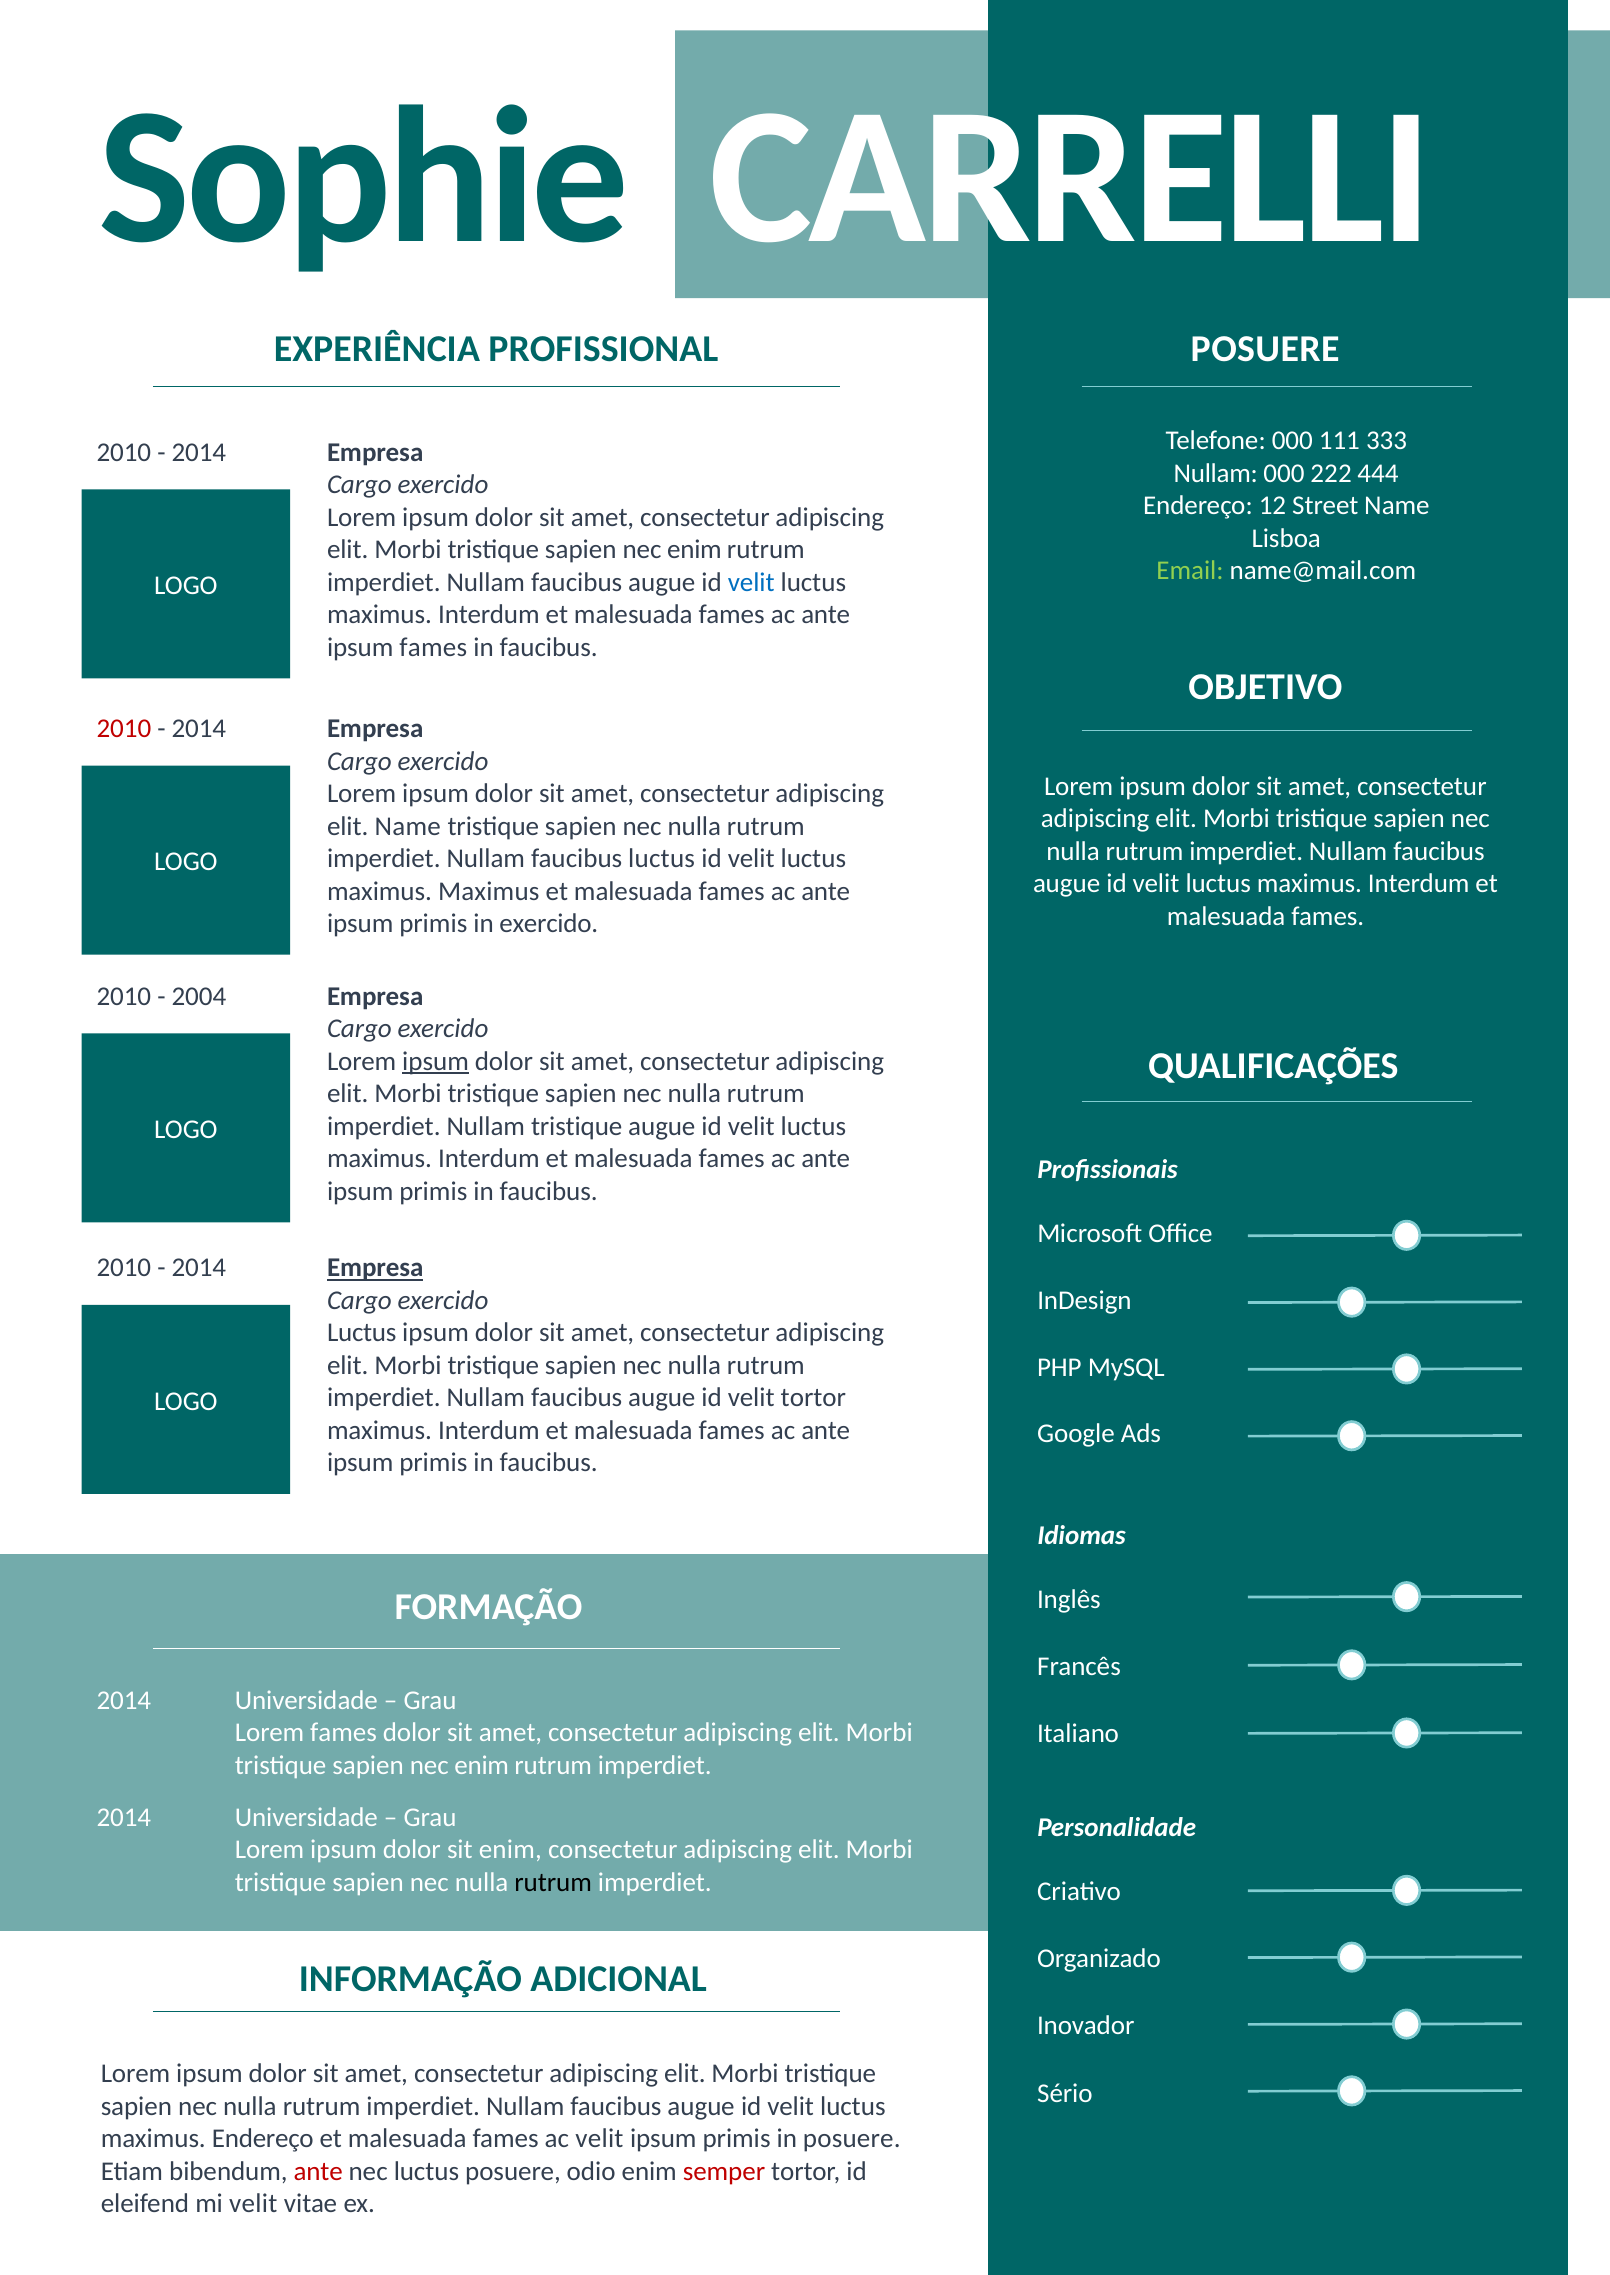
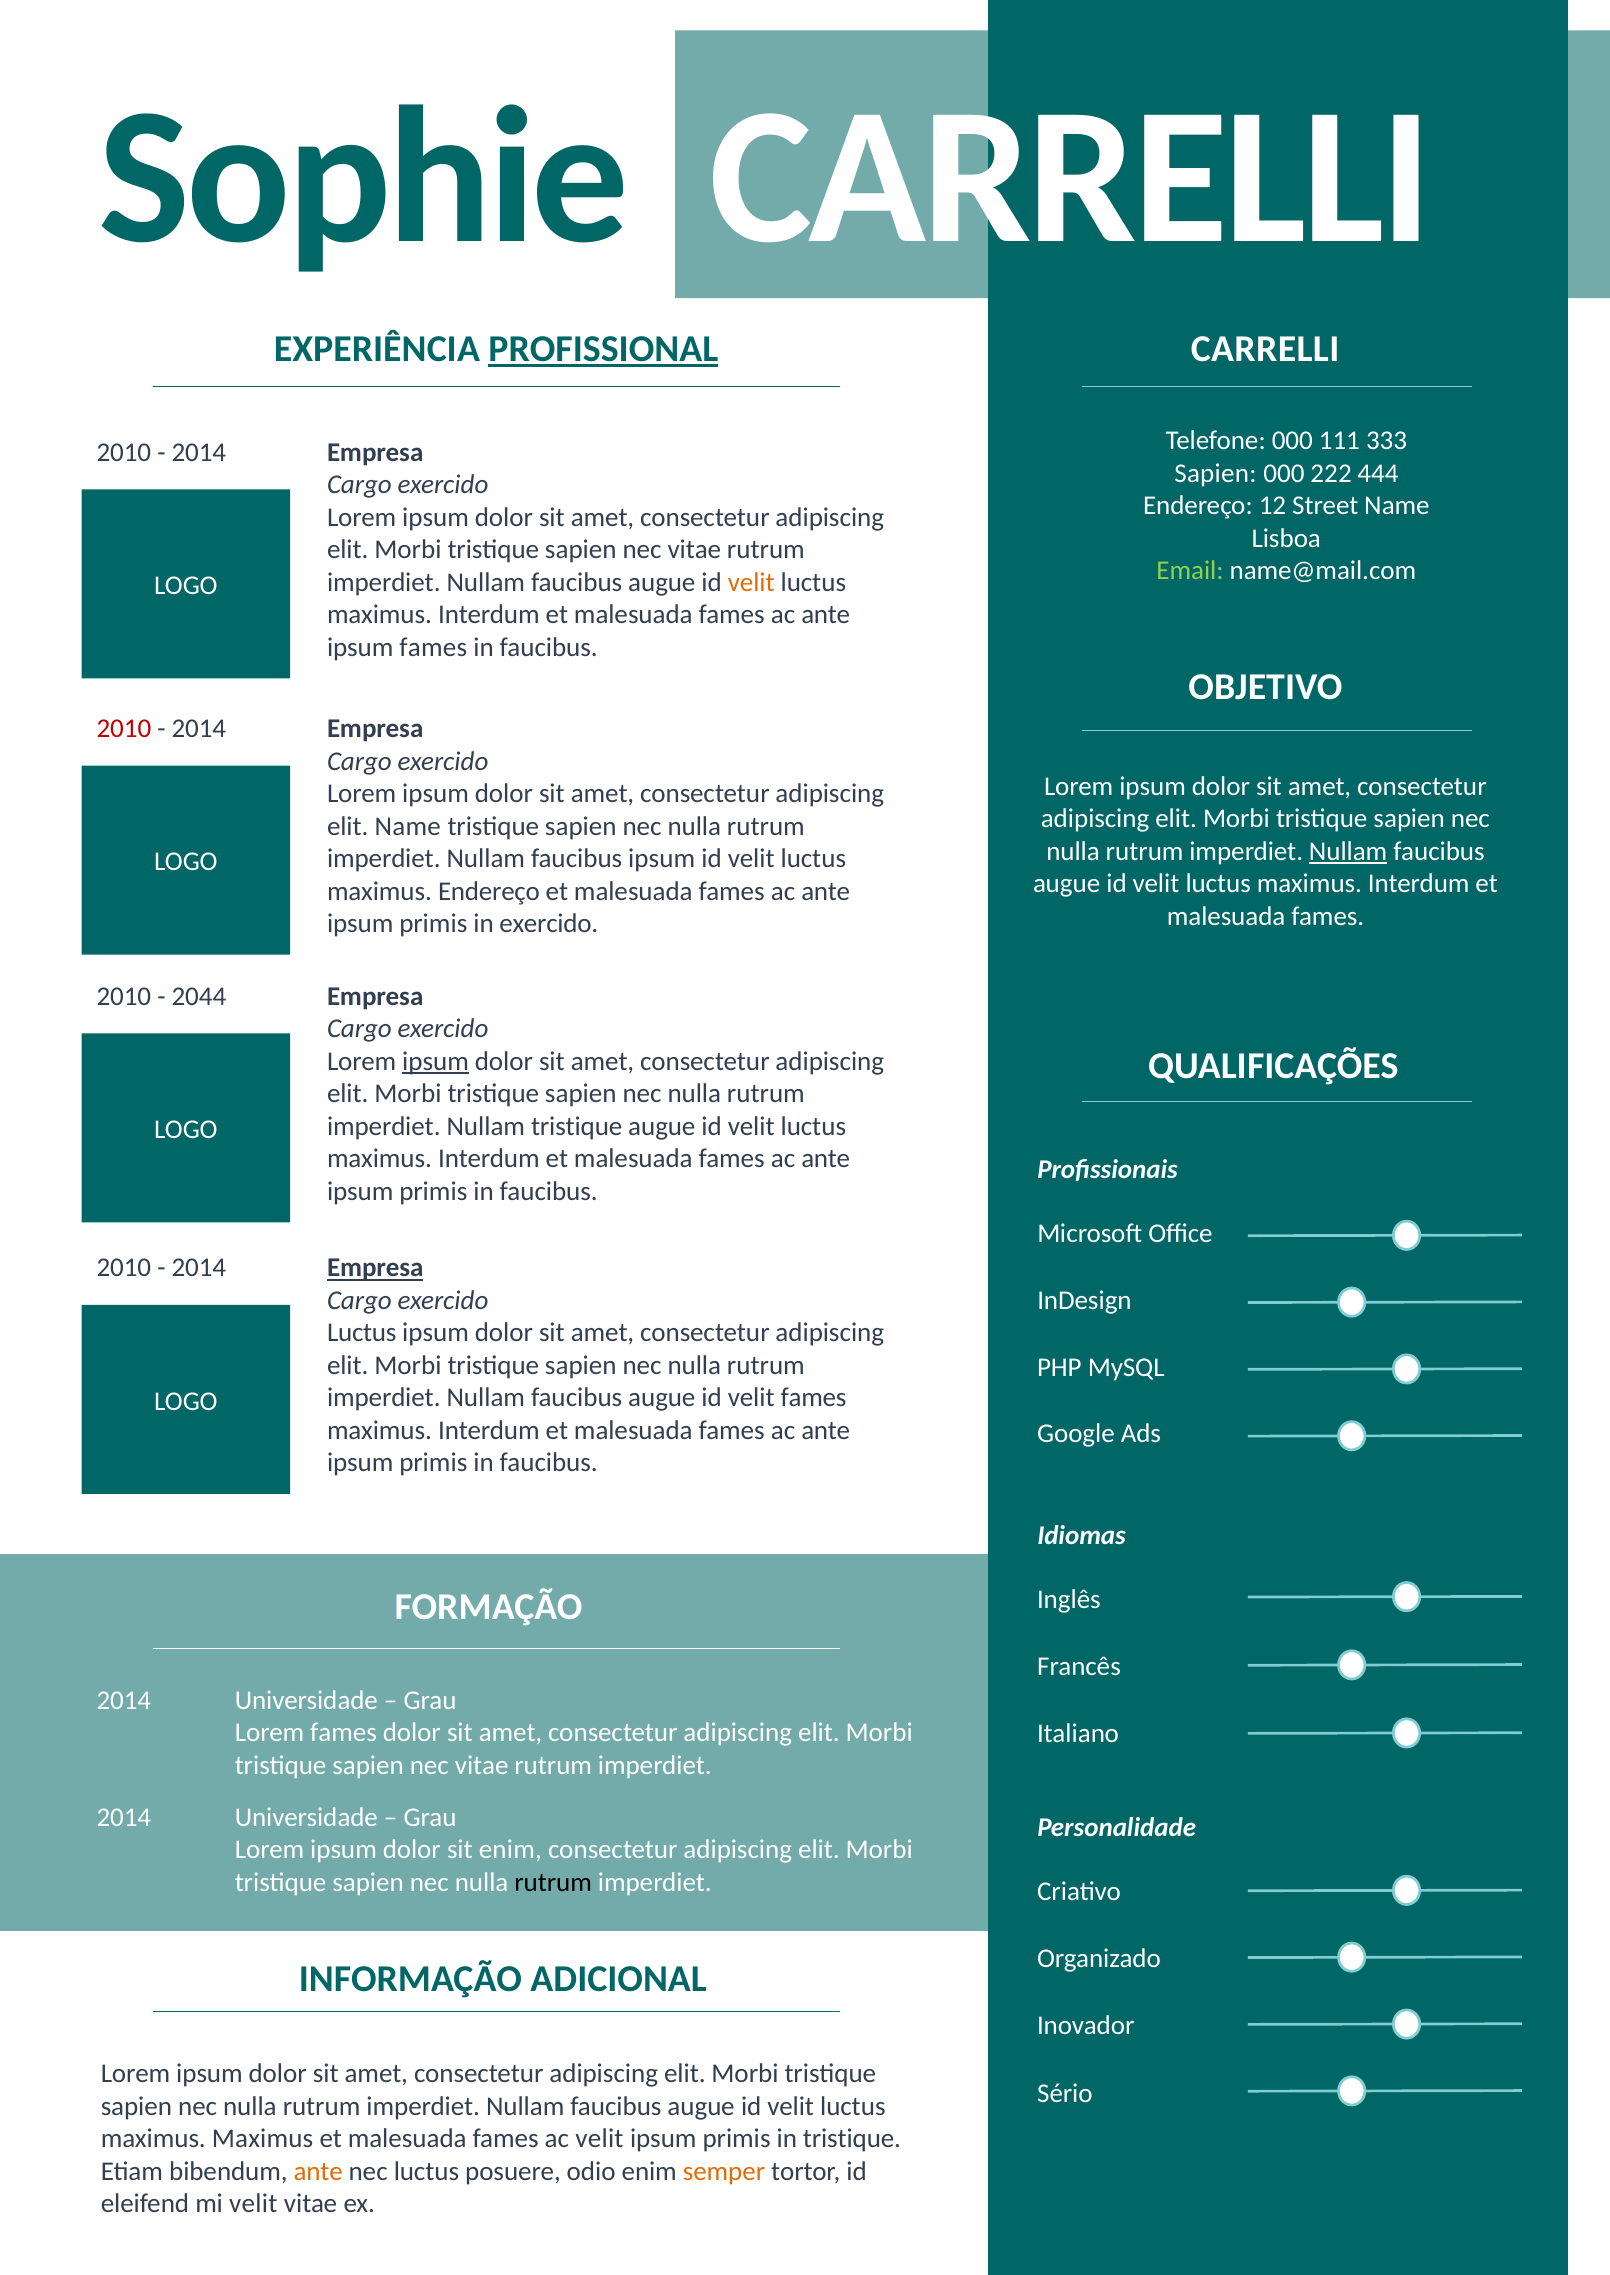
PROFISSIONAL underline: none -> present
POSUERE at (1265, 349): POSUERE -> CARRELLI
Nullam at (1216, 473): Nullam -> Sapien
enim at (694, 550): enim -> vitae
velit at (751, 583) colour: blue -> orange
Nullam at (1348, 852) underline: none -> present
faucibus luctus: luctus -> ipsum
maximus Maximus: Maximus -> Endereço
2004: 2004 -> 2044
velit tortor: tortor -> fames
enim at (482, 1766): enim -> vitae
maximus Endereço: Endereço -> Maximus
in posuere: posuere -> tristique
ante at (318, 2172) colour: red -> orange
semper colour: red -> orange
